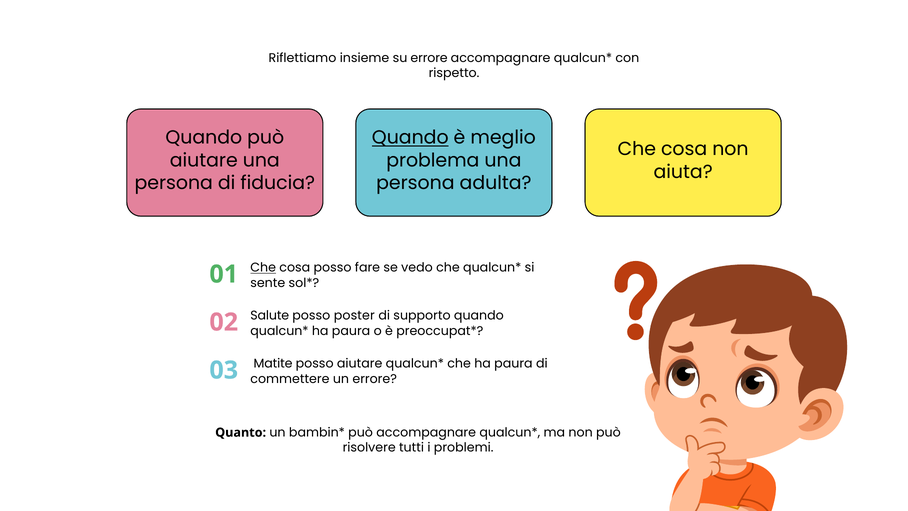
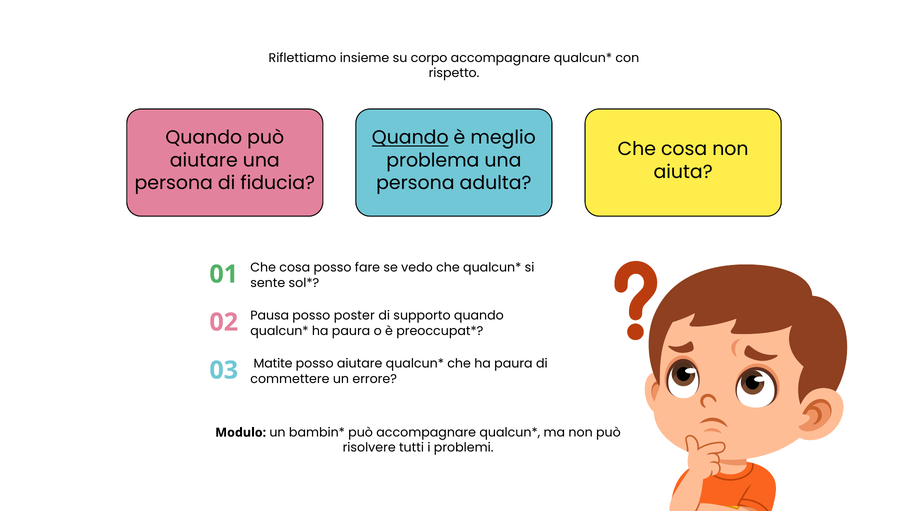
su errore: errore -> corpo
Che at (263, 268) underline: present -> none
Salute: Salute -> Pausa
Quanto: Quanto -> Modulo
